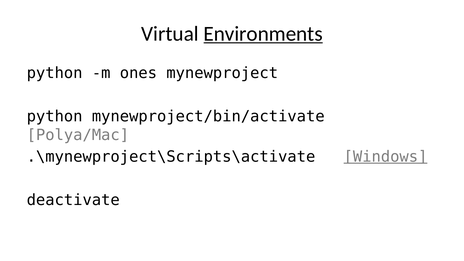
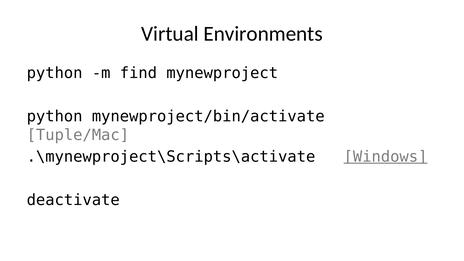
Environments underline: present -> none
ones: ones -> find
Polya/Mac: Polya/Mac -> Tuple/Mac
